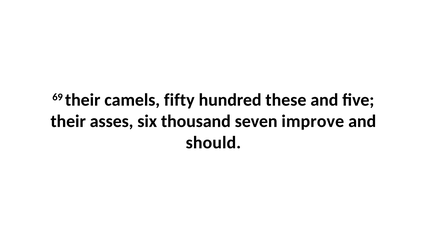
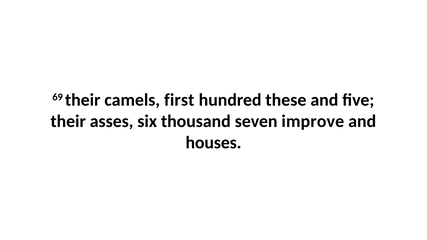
fifty: fifty -> first
should: should -> houses
